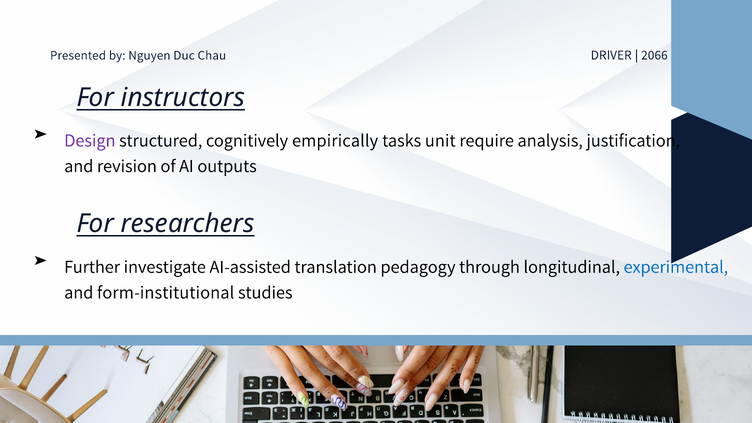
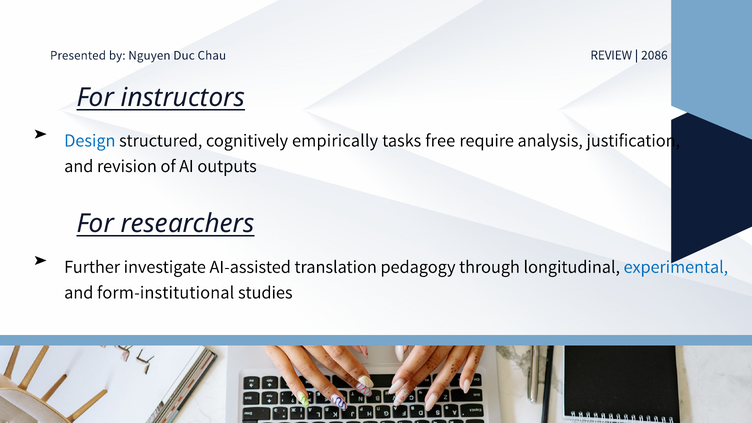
DRIVER: DRIVER -> REVIEW
2066: 2066 -> 2086
Design colour: purple -> blue
unit: unit -> free
